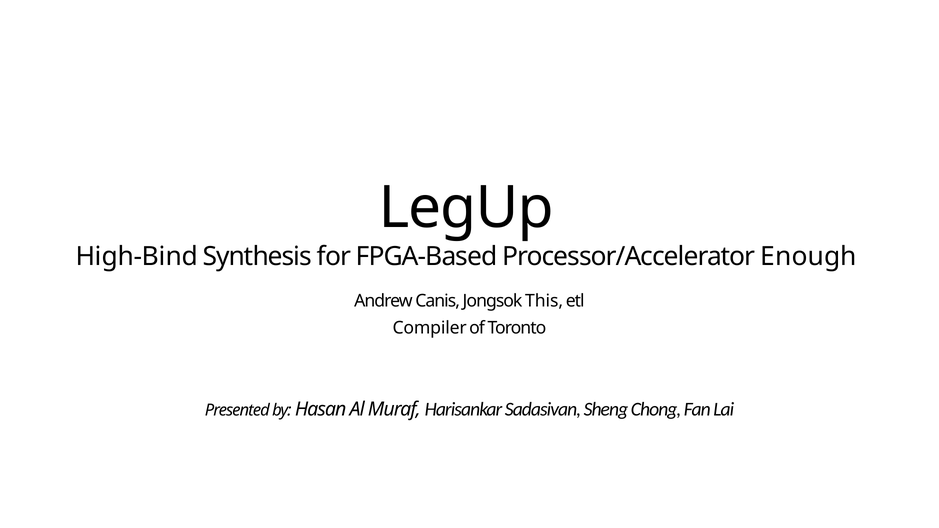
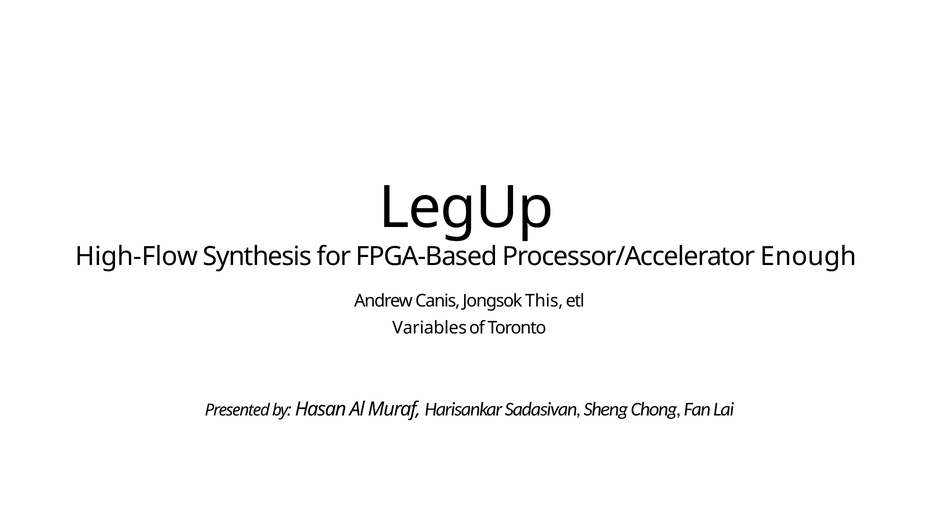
High-Bind: High-Bind -> High-Flow
Compiler: Compiler -> Variables
